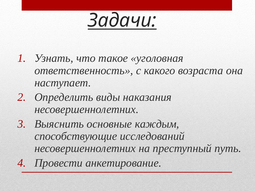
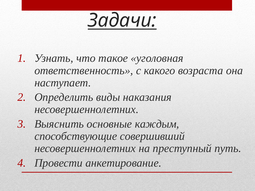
исследований: исследований -> совершивший
